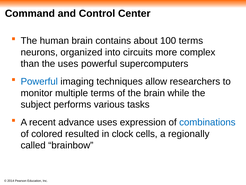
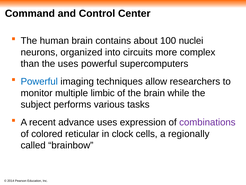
100 terms: terms -> nuclei
multiple terms: terms -> limbic
combinations colour: blue -> purple
resulted: resulted -> reticular
